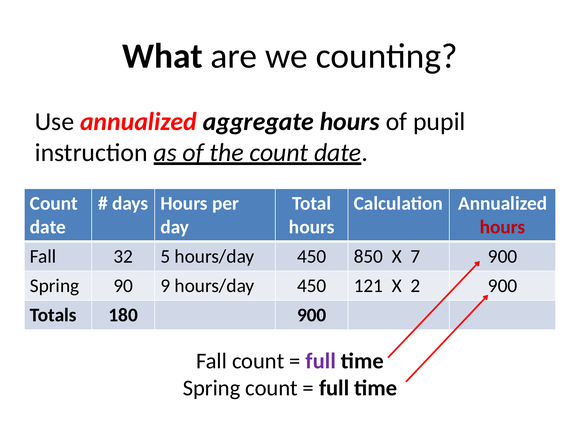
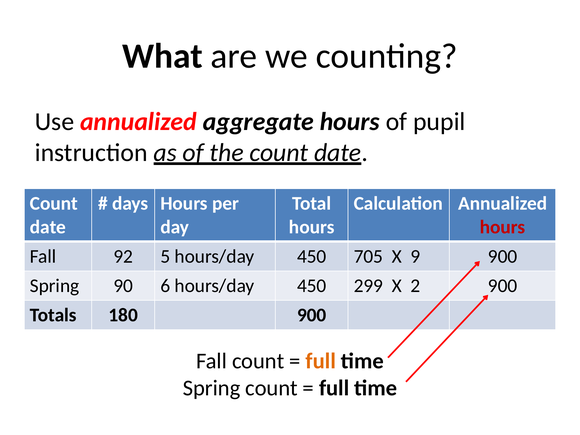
32: 32 -> 92
850: 850 -> 705
7: 7 -> 9
9: 9 -> 6
121: 121 -> 299
full at (321, 361) colour: purple -> orange
